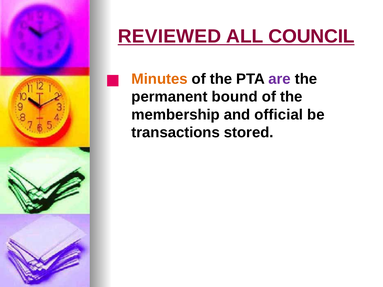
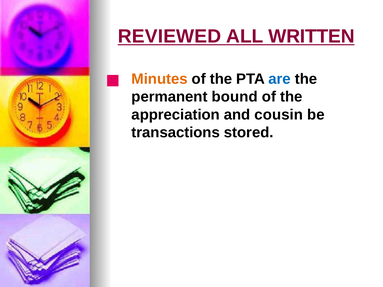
COUNCIL: COUNCIL -> WRITTEN
are colour: purple -> blue
membership: membership -> appreciation
official: official -> cousin
